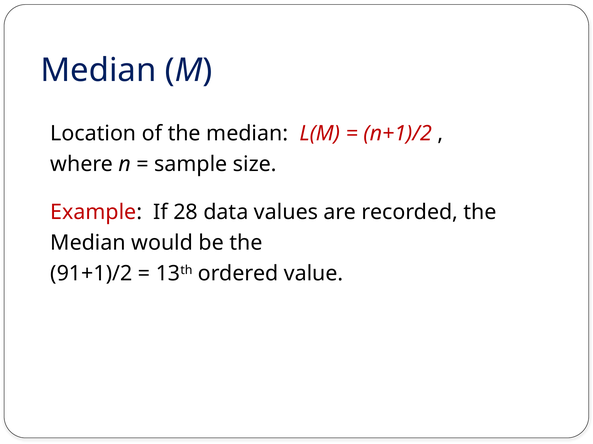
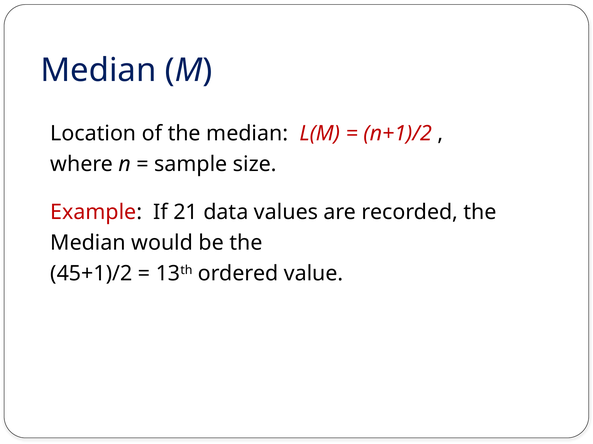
28: 28 -> 21
91+1)/2: 91+1)/2 -> 45+1)/2
